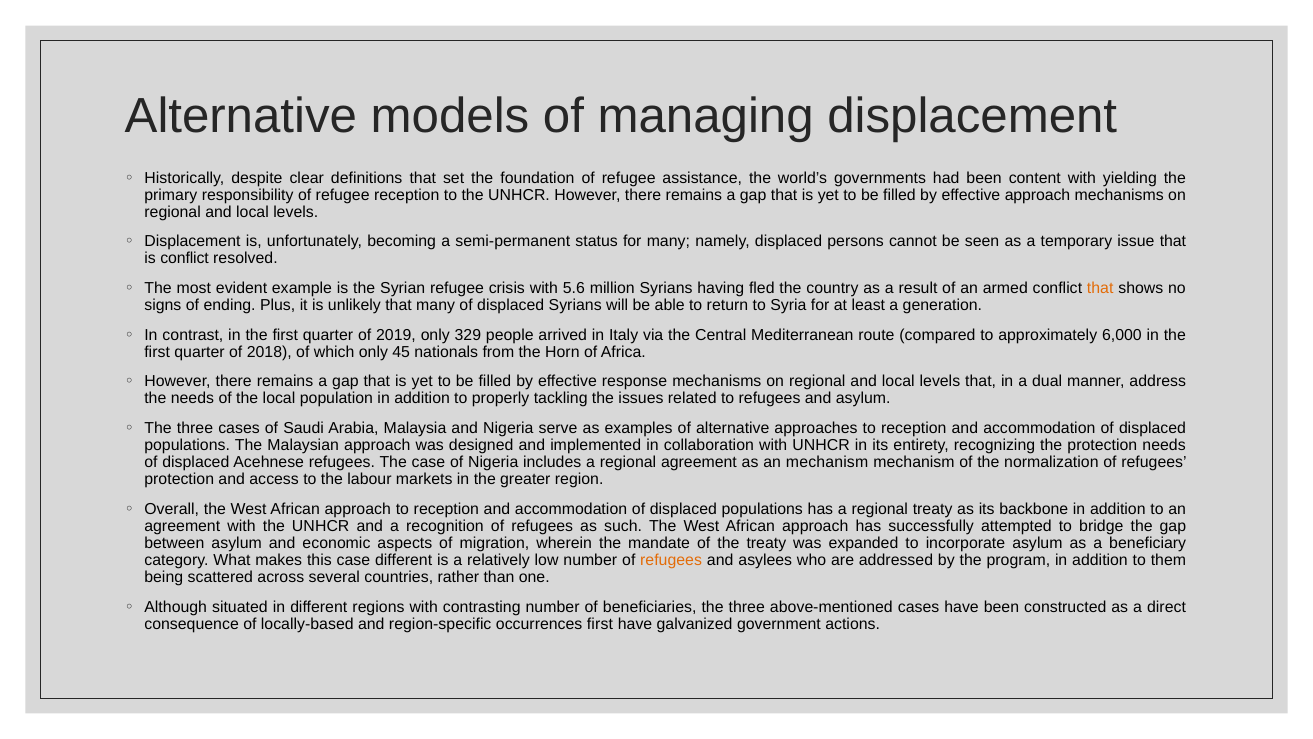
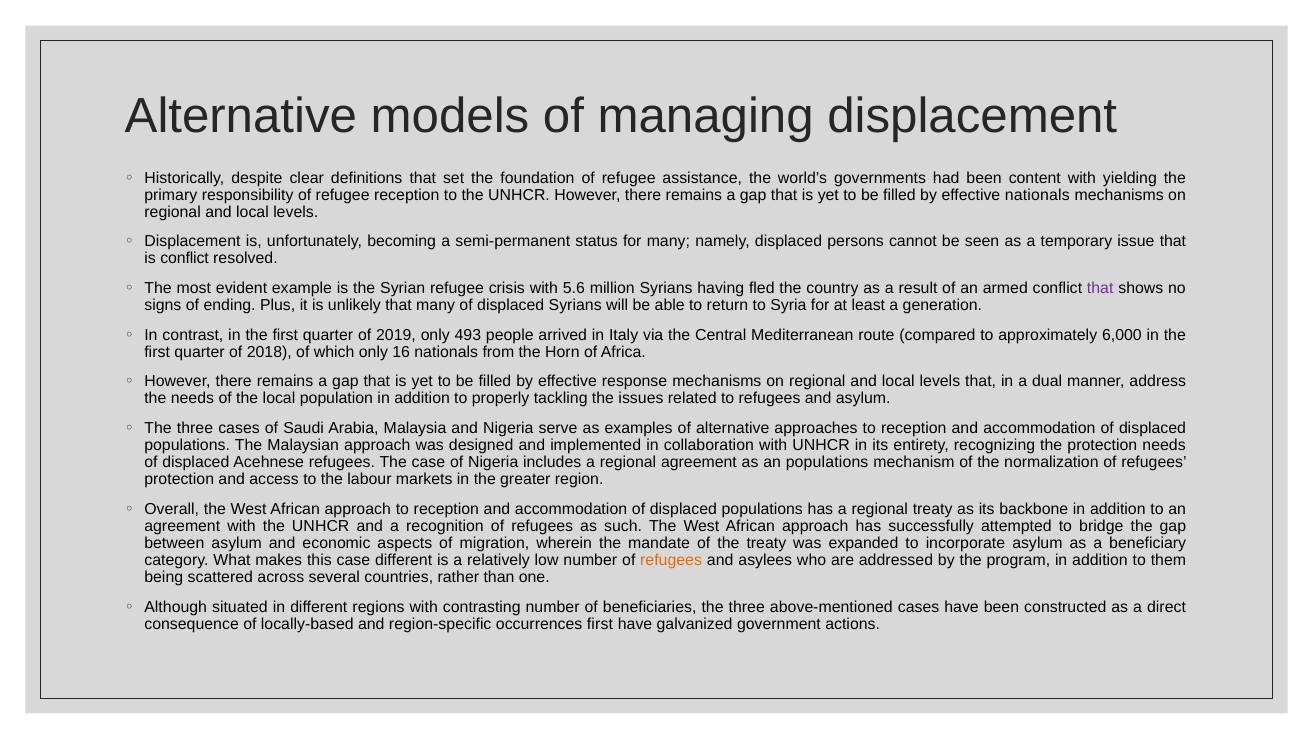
effective approach: approach -> nationals
that at (1100, 288) colour: orange -> purple
329: 329 -> 493
45: 45 -> 16
an mechanism: mechanism -> populations
